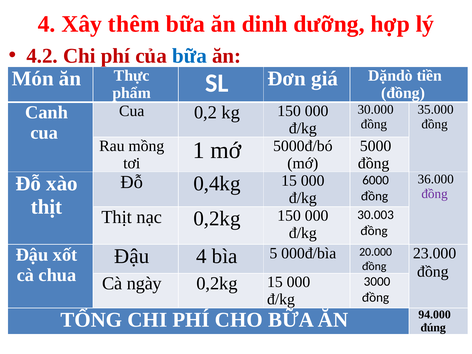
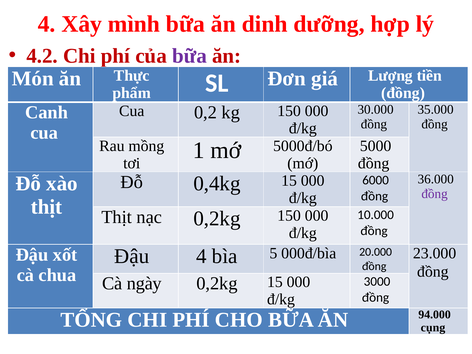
thêm: thêm -> mình
bữa at (189, 56) colour: blue -> purple
Dặndò: Dặndò -> Lượng
30.003: 30.003 -> 10.000
đúng: đúng -> cụng
